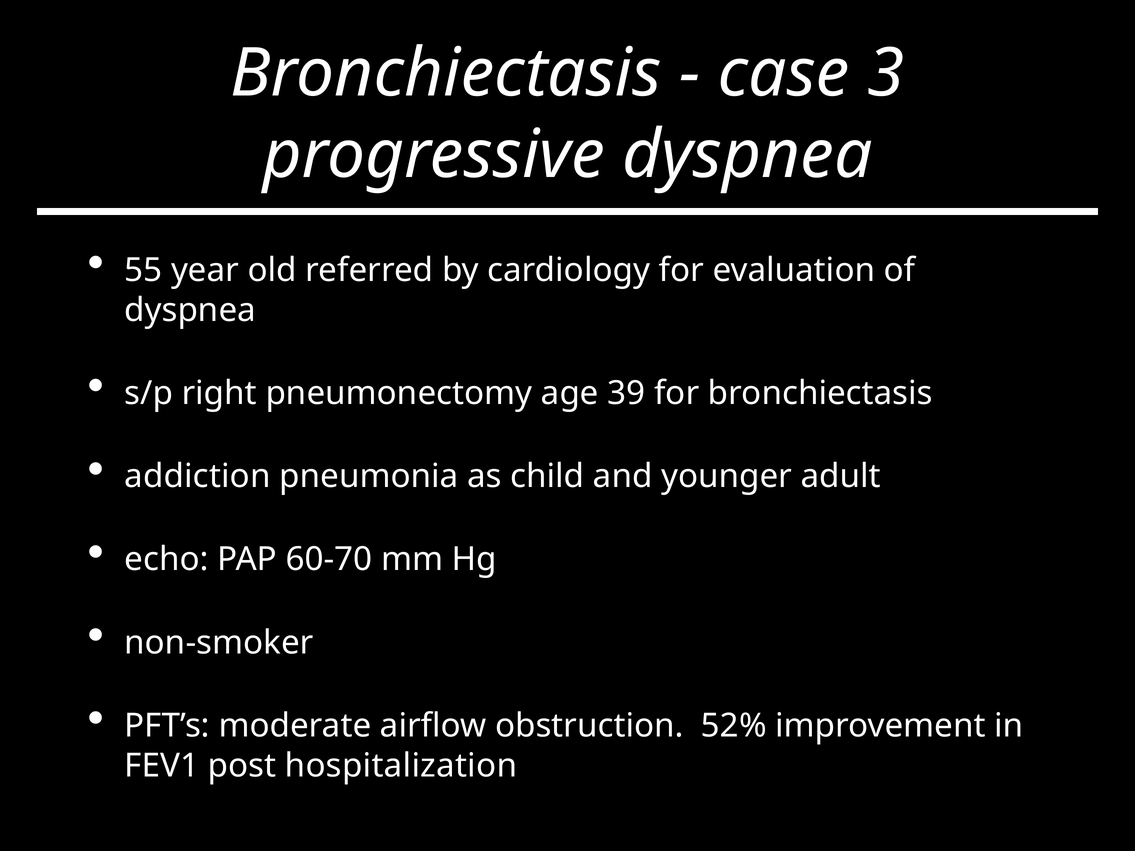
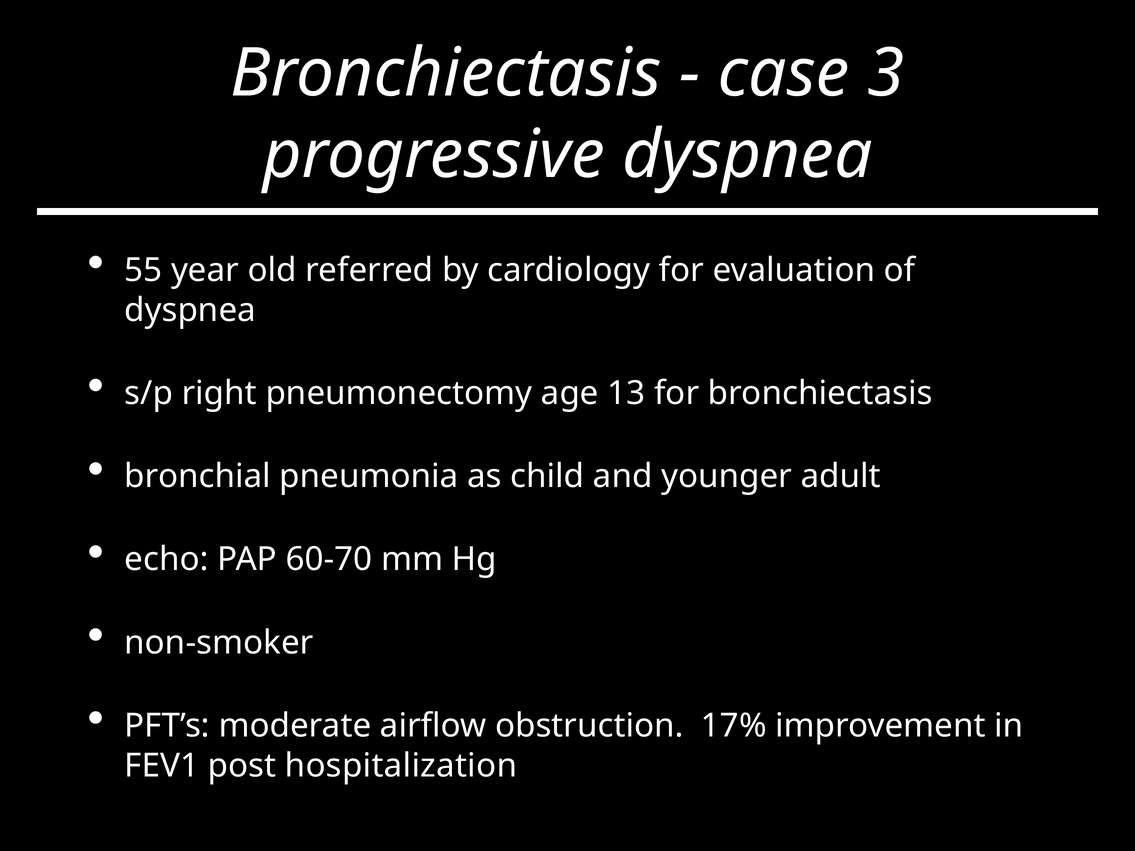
39: 39 -> 13
addiction: addiction -> bronchial
52%: 52% -> 17%
